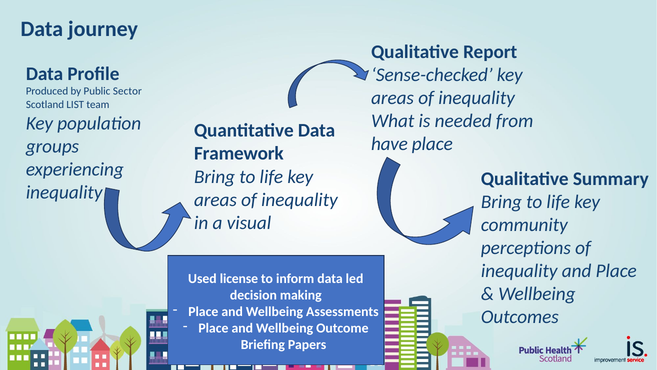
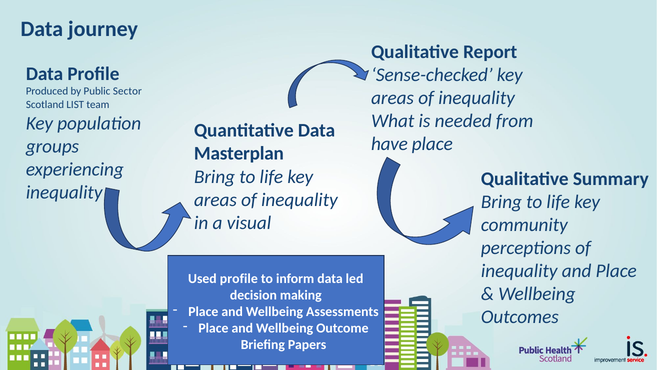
Framework: Framework -> Masterplan
Used license: license -> profile
